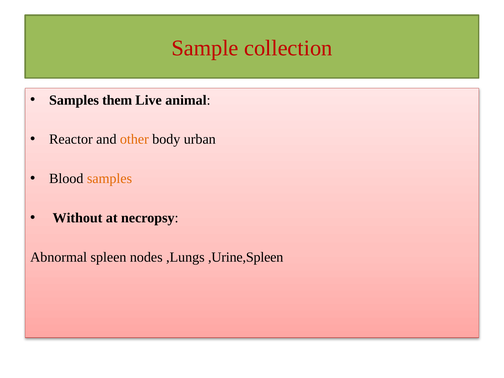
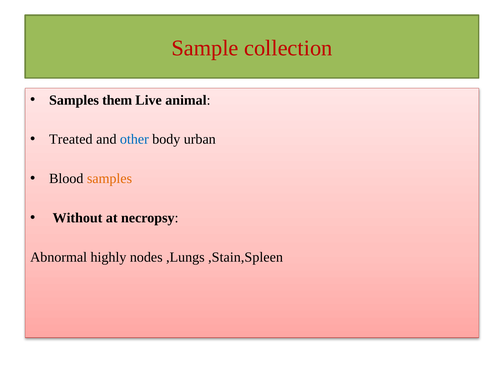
Reactor: Reactor -> Treated
other colour: orange -> blue
spleen: spleen -> highly
,Urine,Spleen: ,Urine,Spleen -> ,Stain,Spleen
